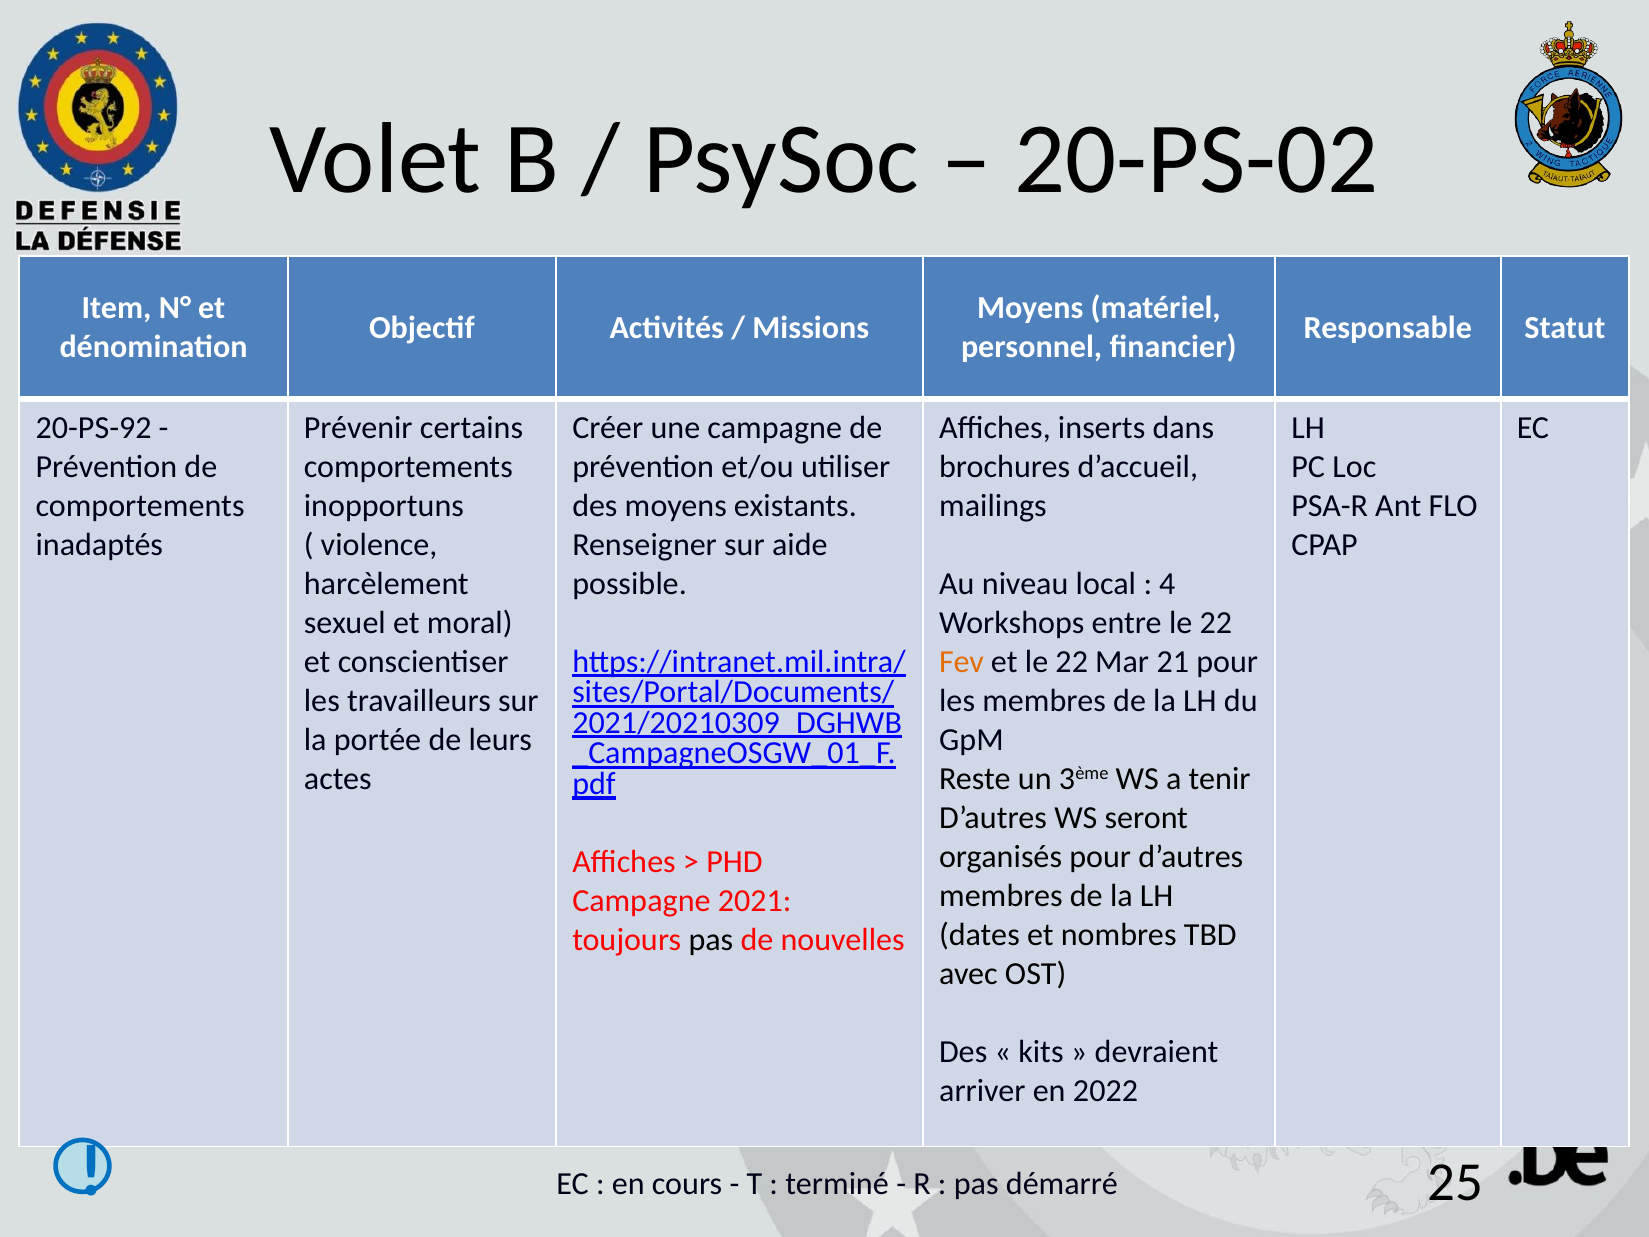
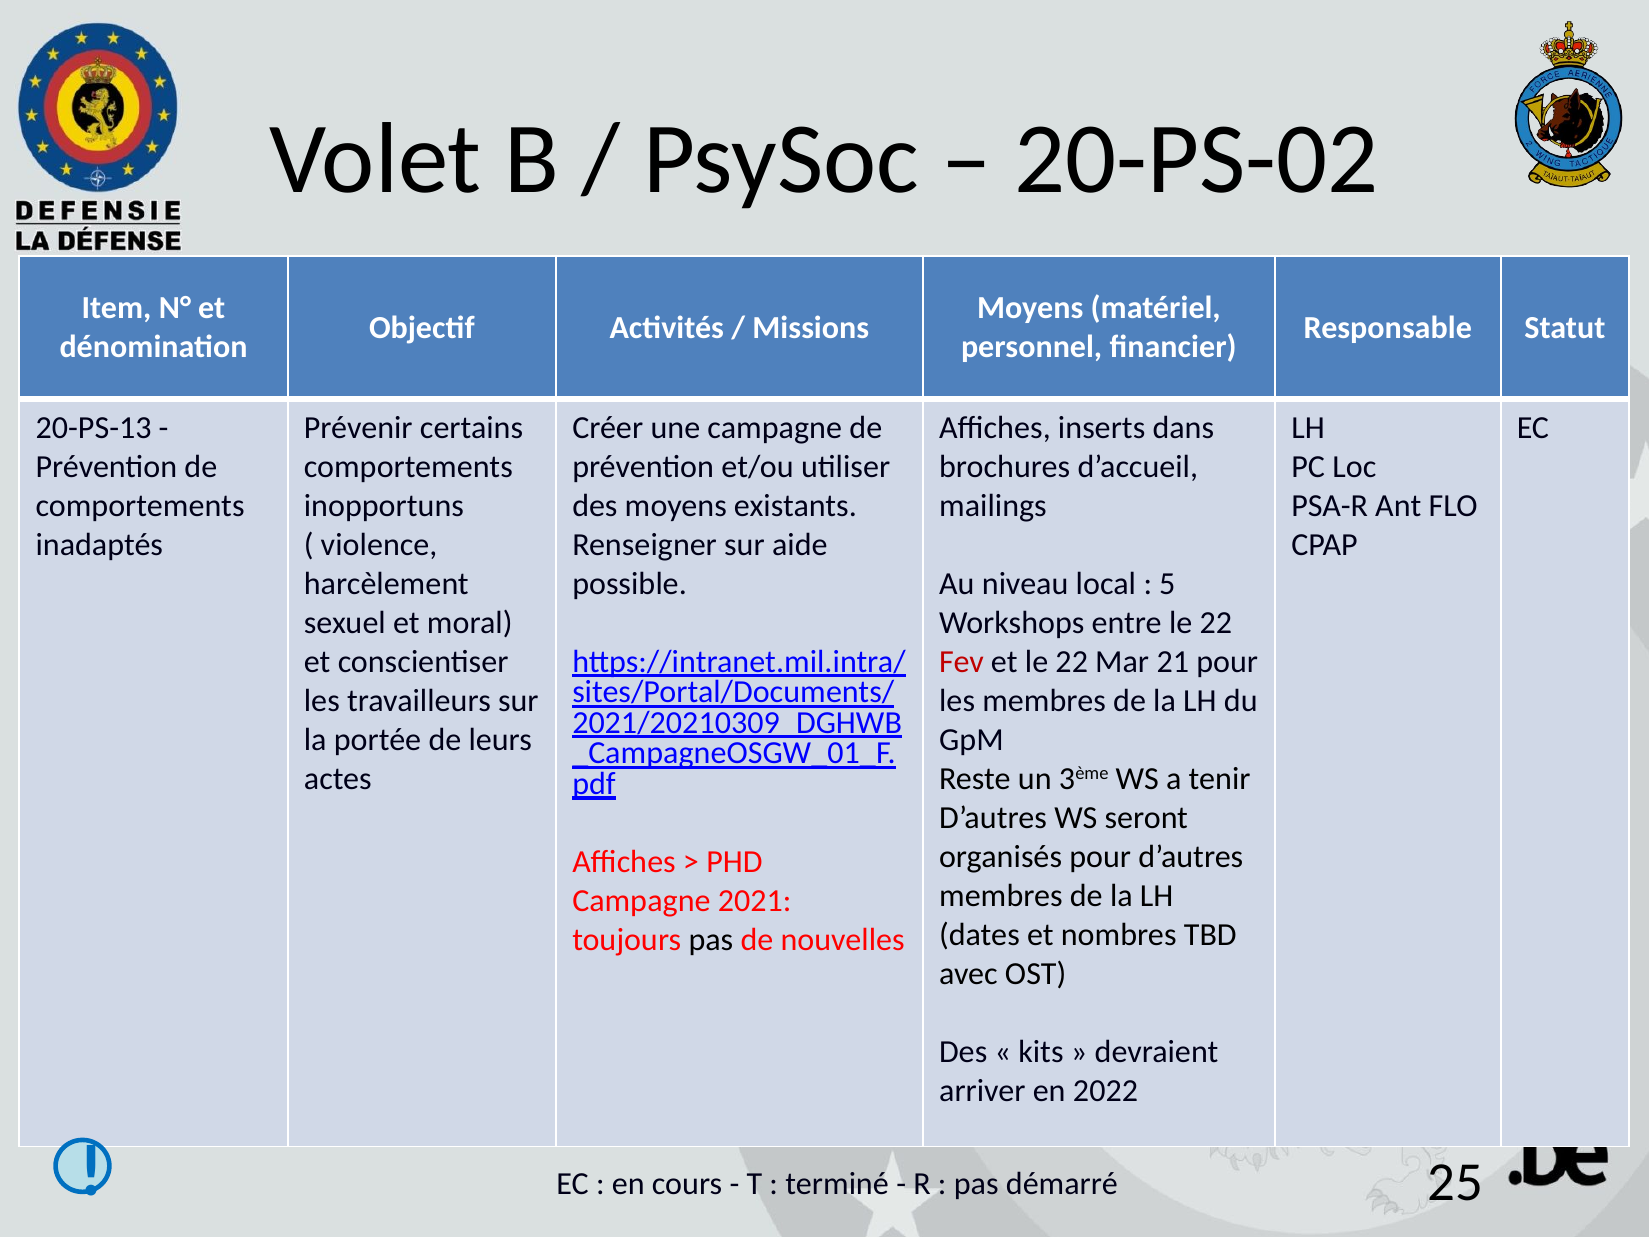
20-PS-92: 20-PS-92 -> 20-PS-13
4: 4 -> 5
Fev colour: orange -> red
